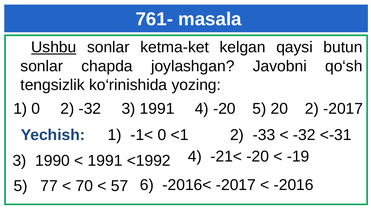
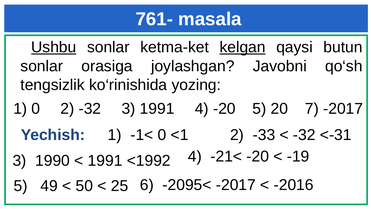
kelgan underline: none -> present
chapda: chapda -> orasiga
1991 2: 2 -> 7
77: 77 -> 49
70: 70 -> 50
57: 57 -> 25
-2016<: -2016< -> -2095<
